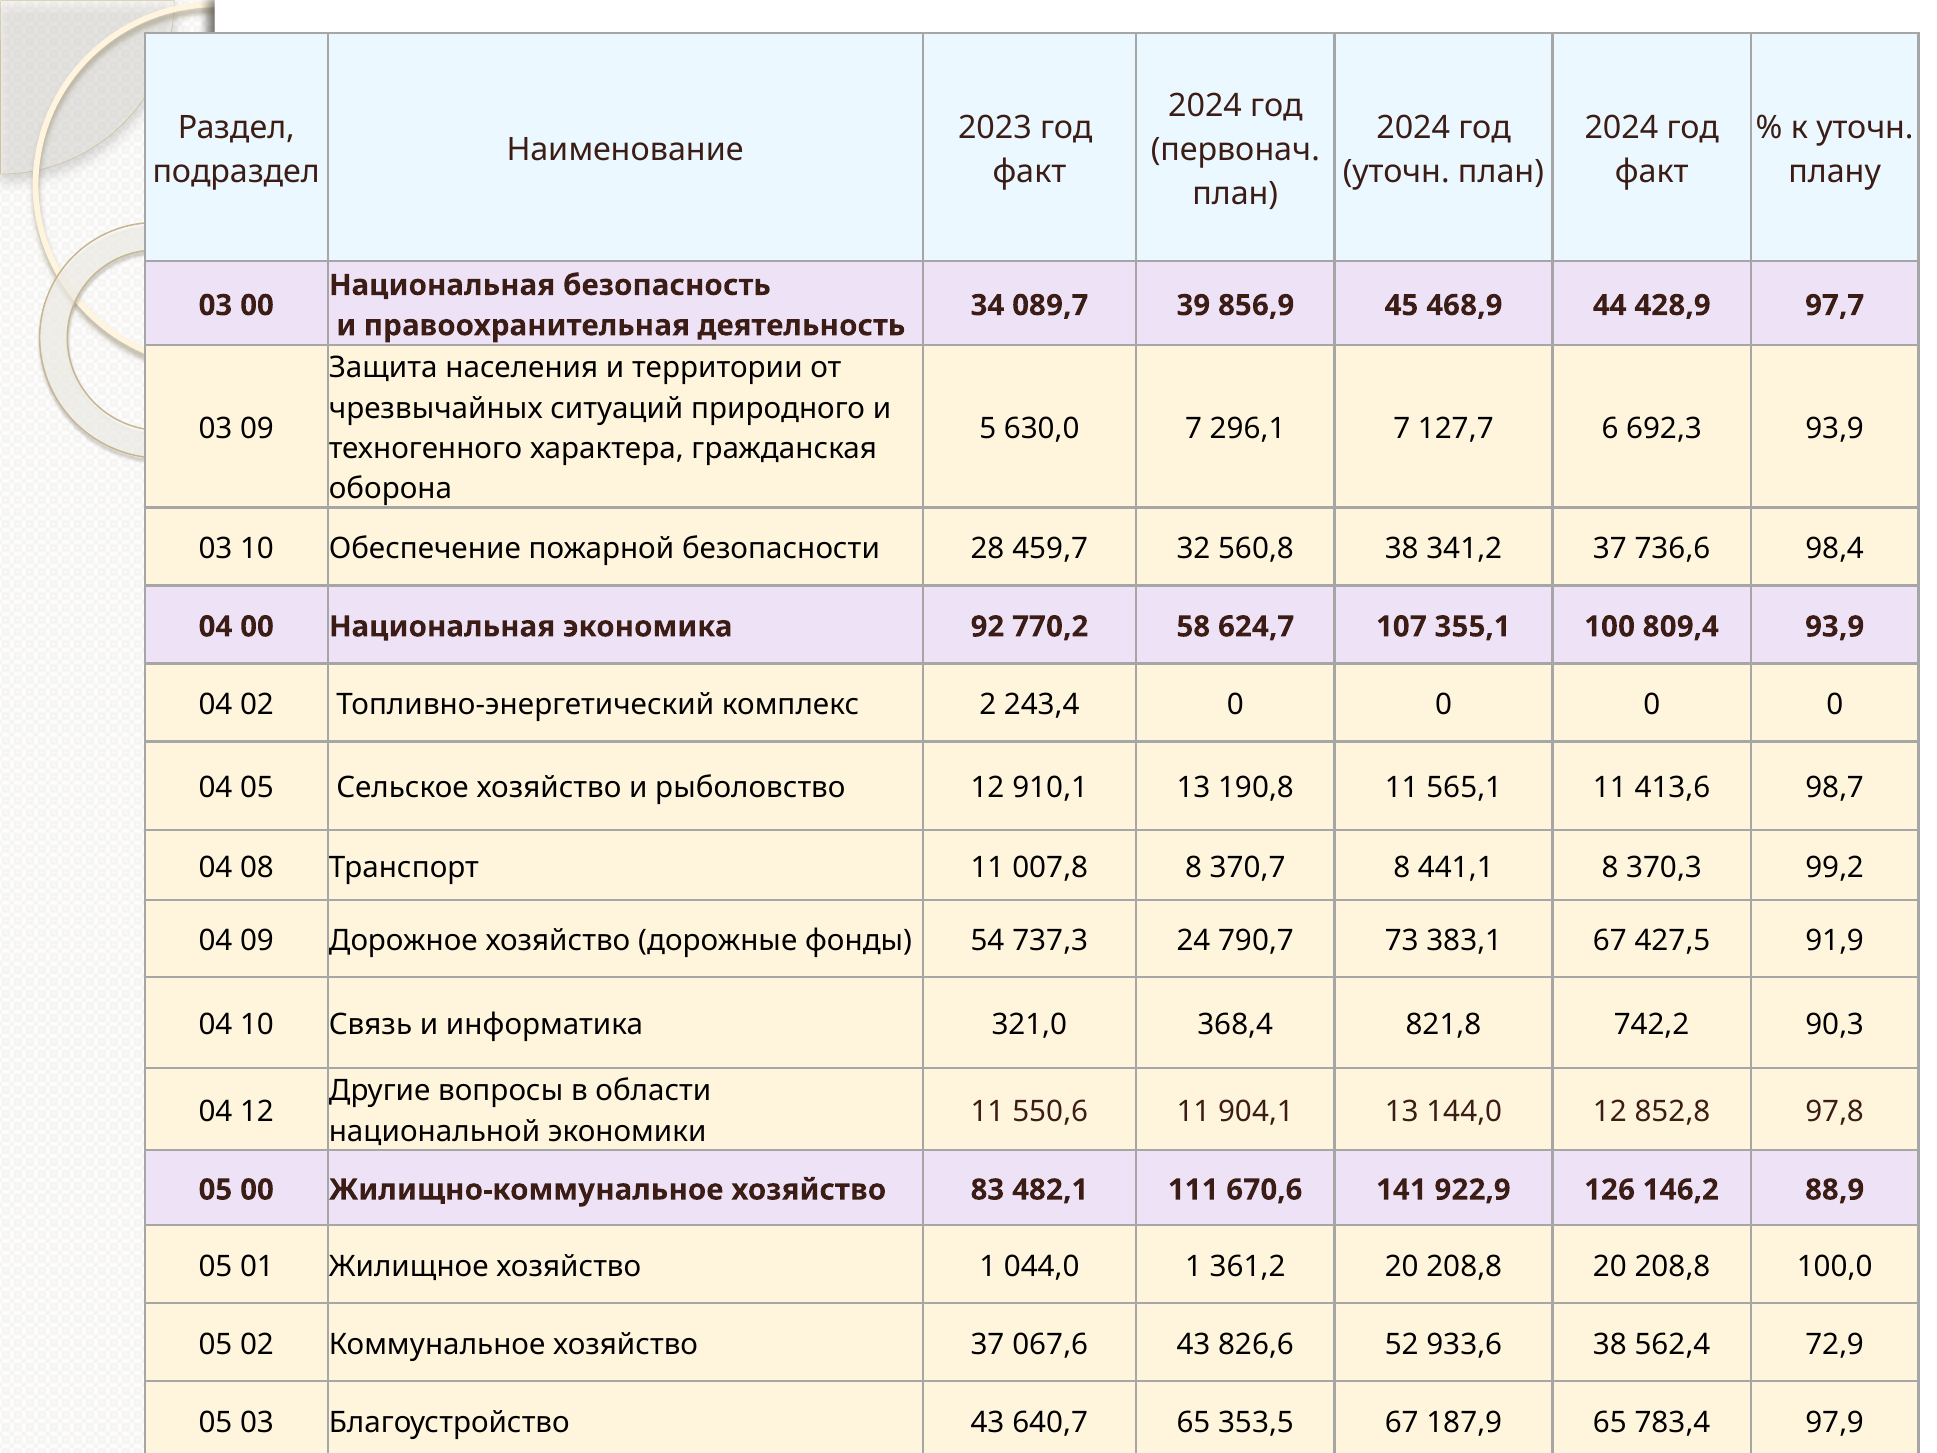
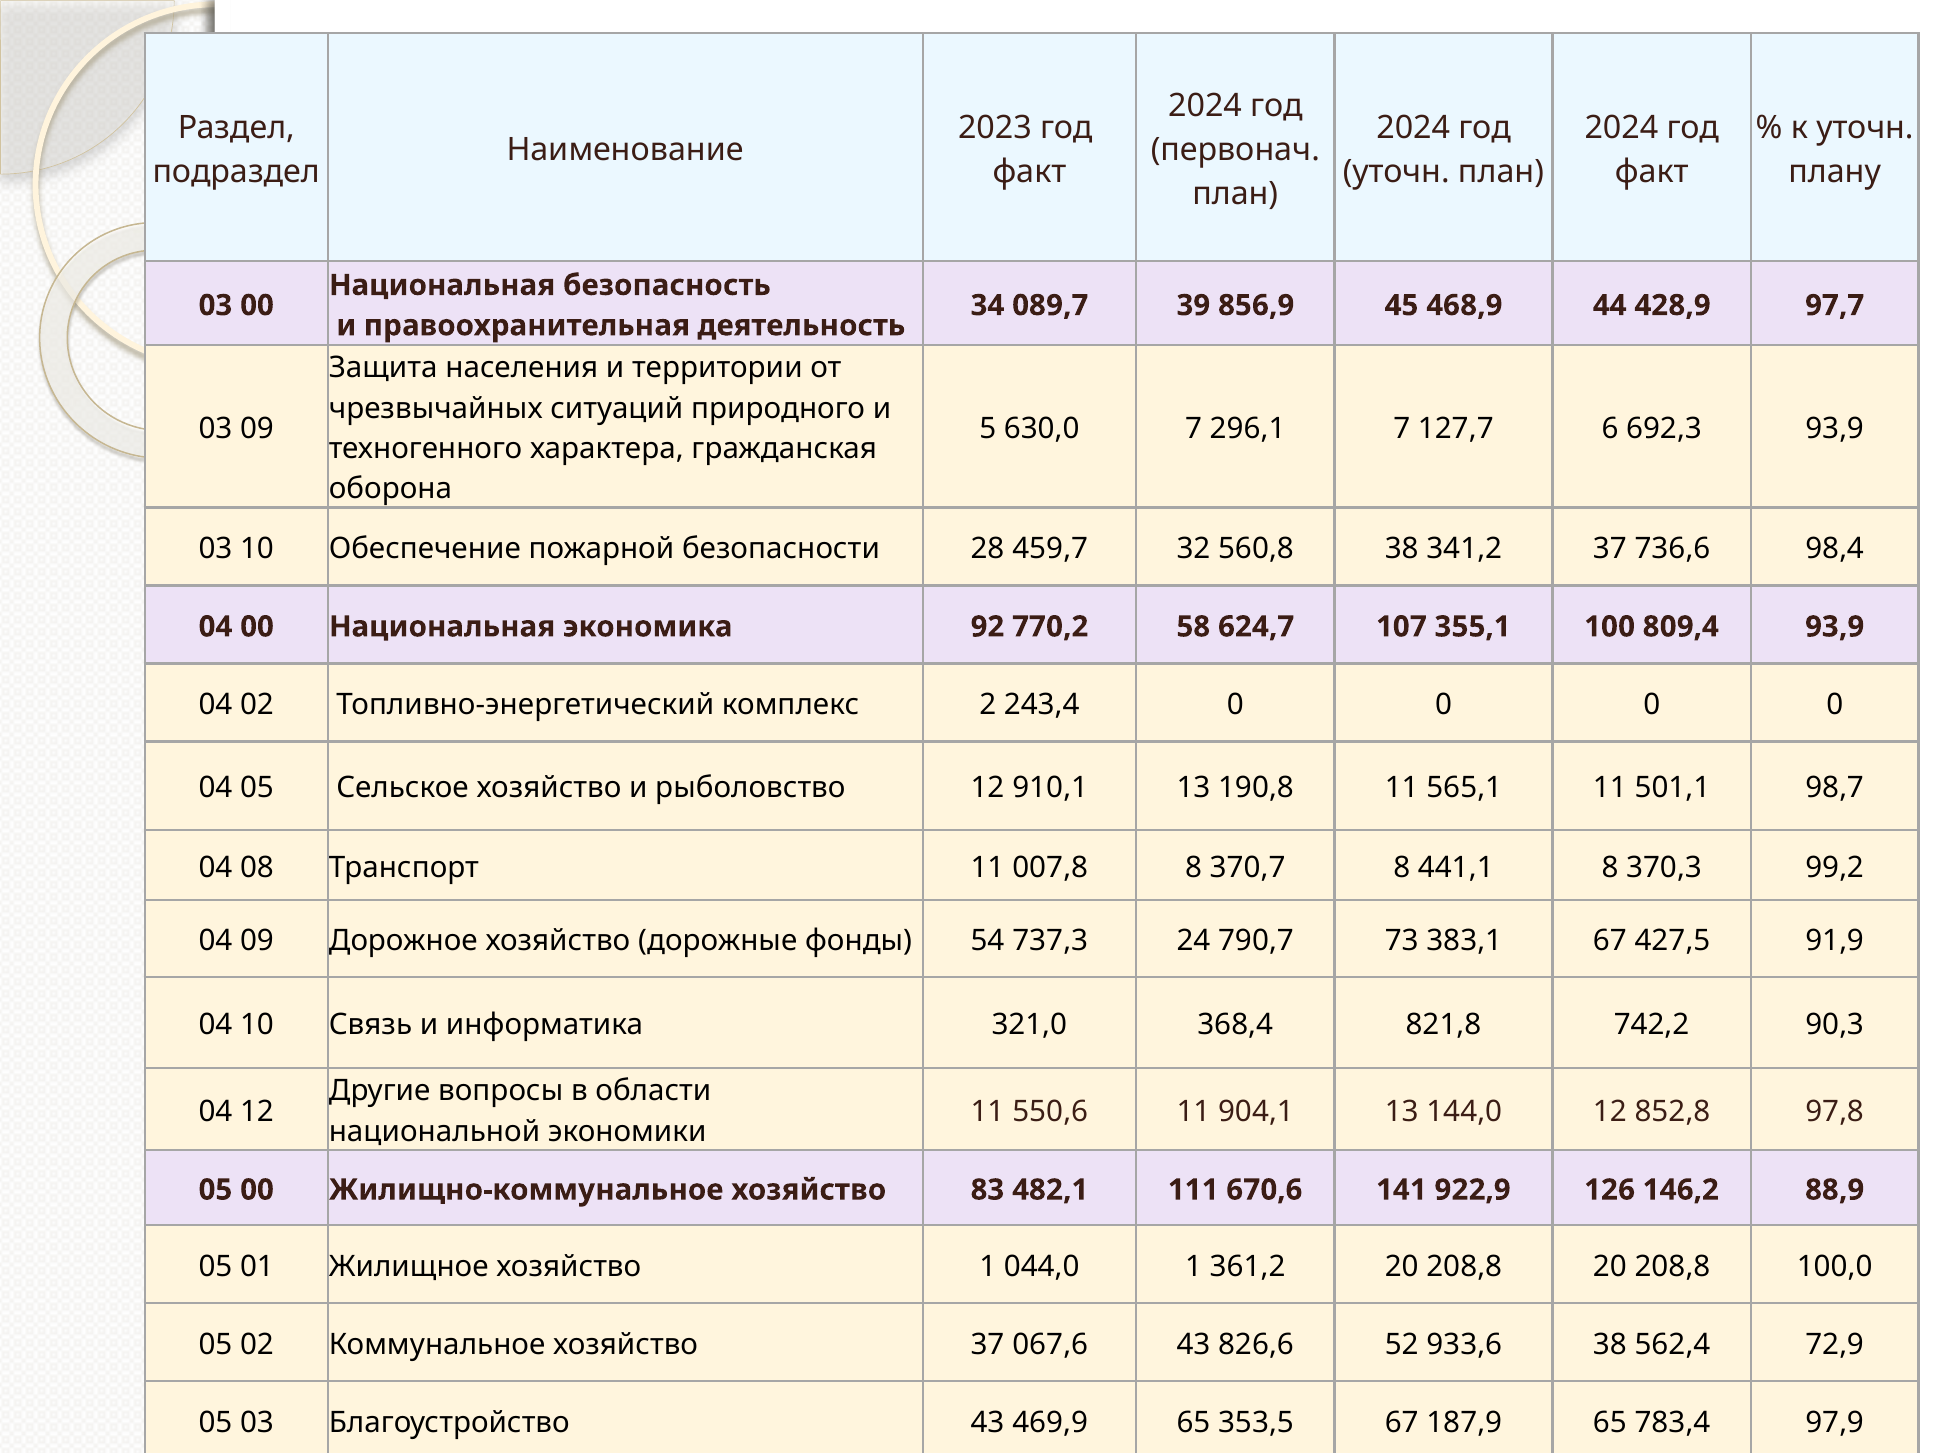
413,6: 413,6 -> 501,1
640,7: 640,7 -> 469,9
